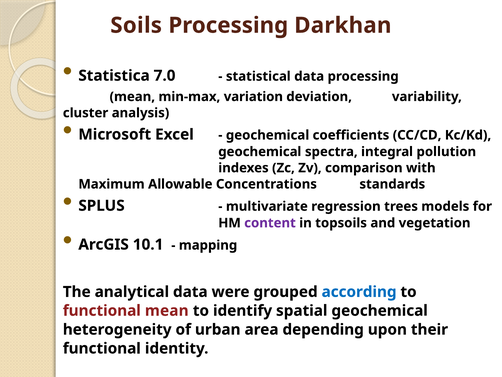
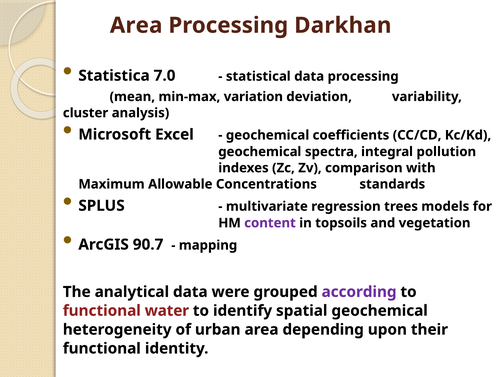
Soils at (136, 25): Soils -> Area
10.1: 10.1 -> 90.7
according colour: blue -> purple
functional mean: mean -> water
